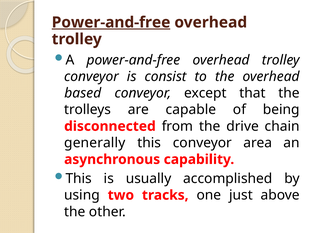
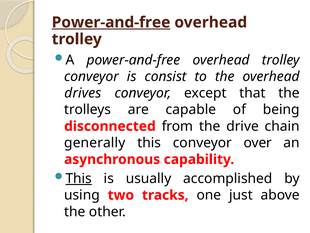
based: based -> drives
area: area -> over
This at (79, 178) underline: none -> present
